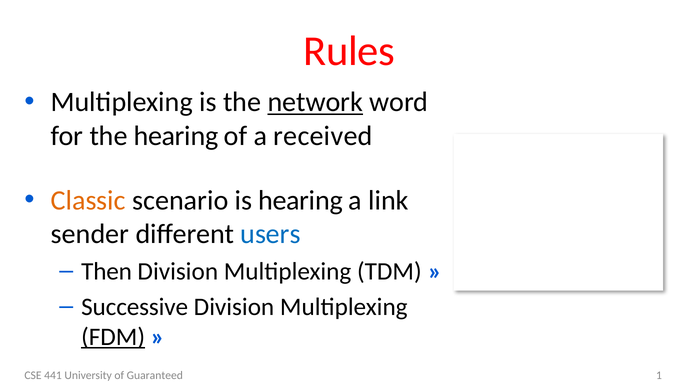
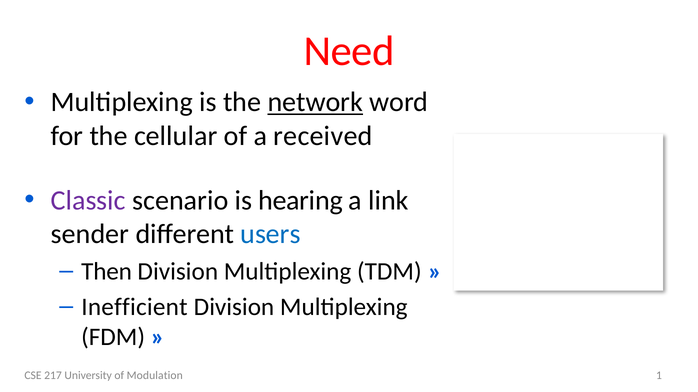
Rules: Rules -> Need
the hearing: hearing -> cellular
Classic colour: orange -> purple
Successive: Successive -> Inefficient
FDM underline: present -> none
441: 441 -> 217
Guaranteed: Guaranteed -> Modulation
